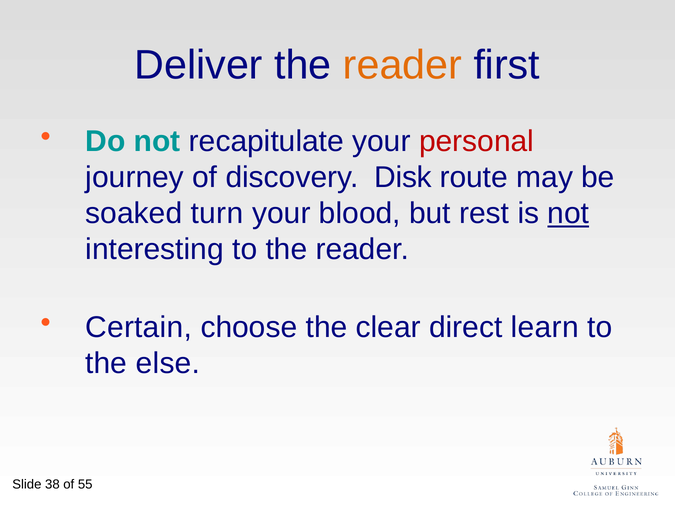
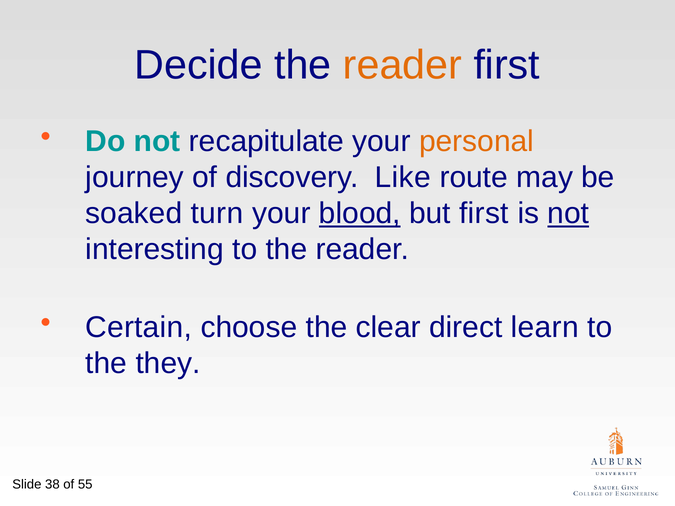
Deliver: Deliver -> Decide
personal colour: red -> orange
Disk: Disk -> Like
blood underline: none -> present
but rest: rest -> first
else: else -> they
